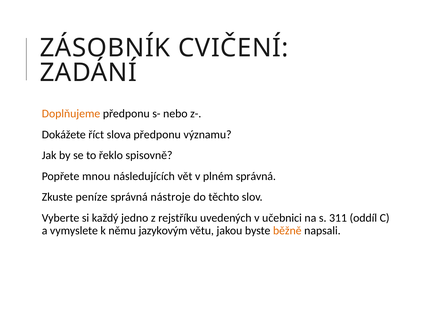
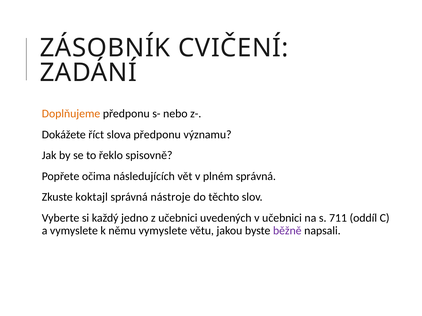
mnou: mnou -> očima
peníze: peníze -> koktajl
z rejstříku: rejstříku -> učebnici
311: 311 -> 711
němu jazykovým: jazykovým -> vymyslete
běžně colour: orange -> purple
